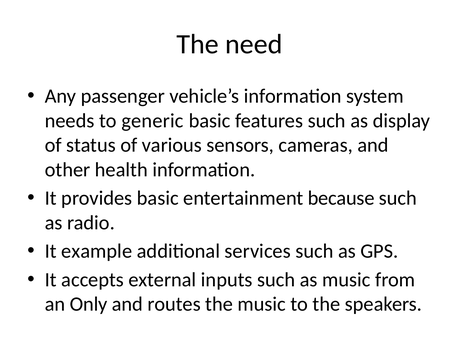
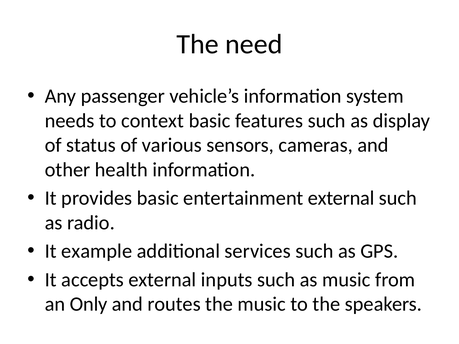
generic: generic -> context
entertainment because: because -> external
